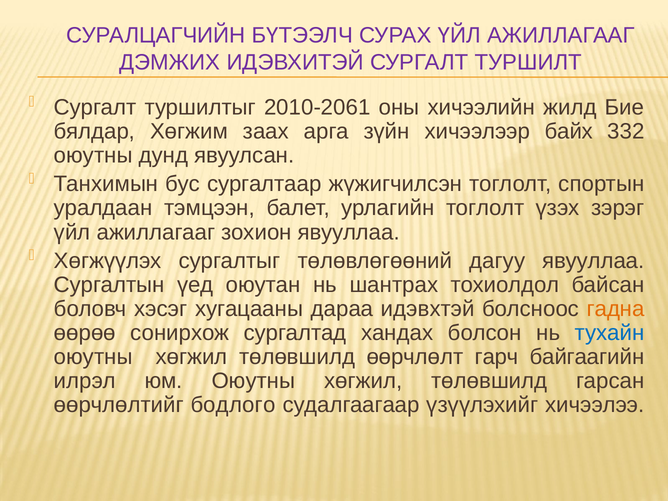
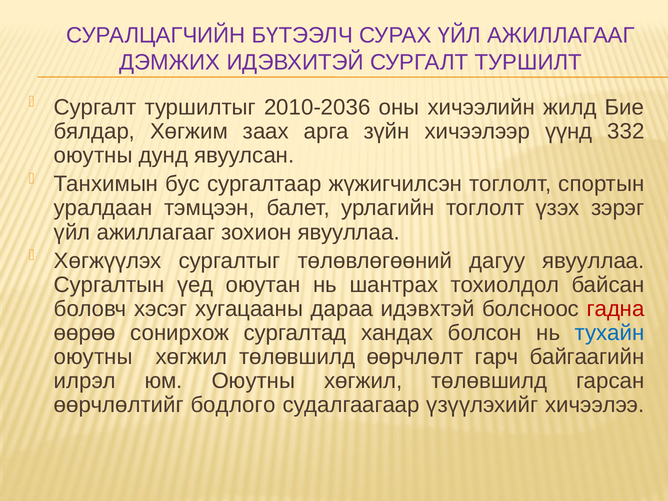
2010-2061: 2010-2061 -> 2010-2036
байх: байх -> үүнд
гадна colour: orange -> red
